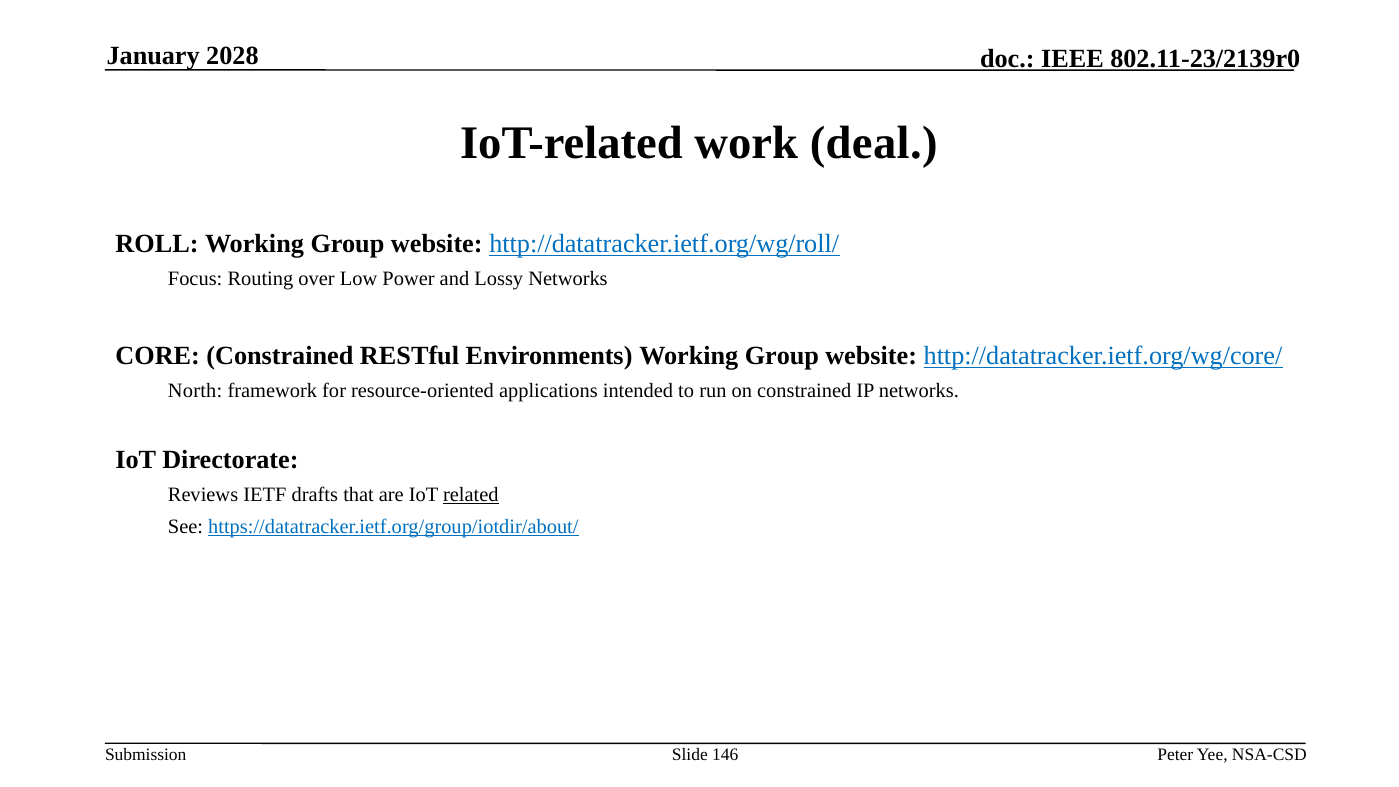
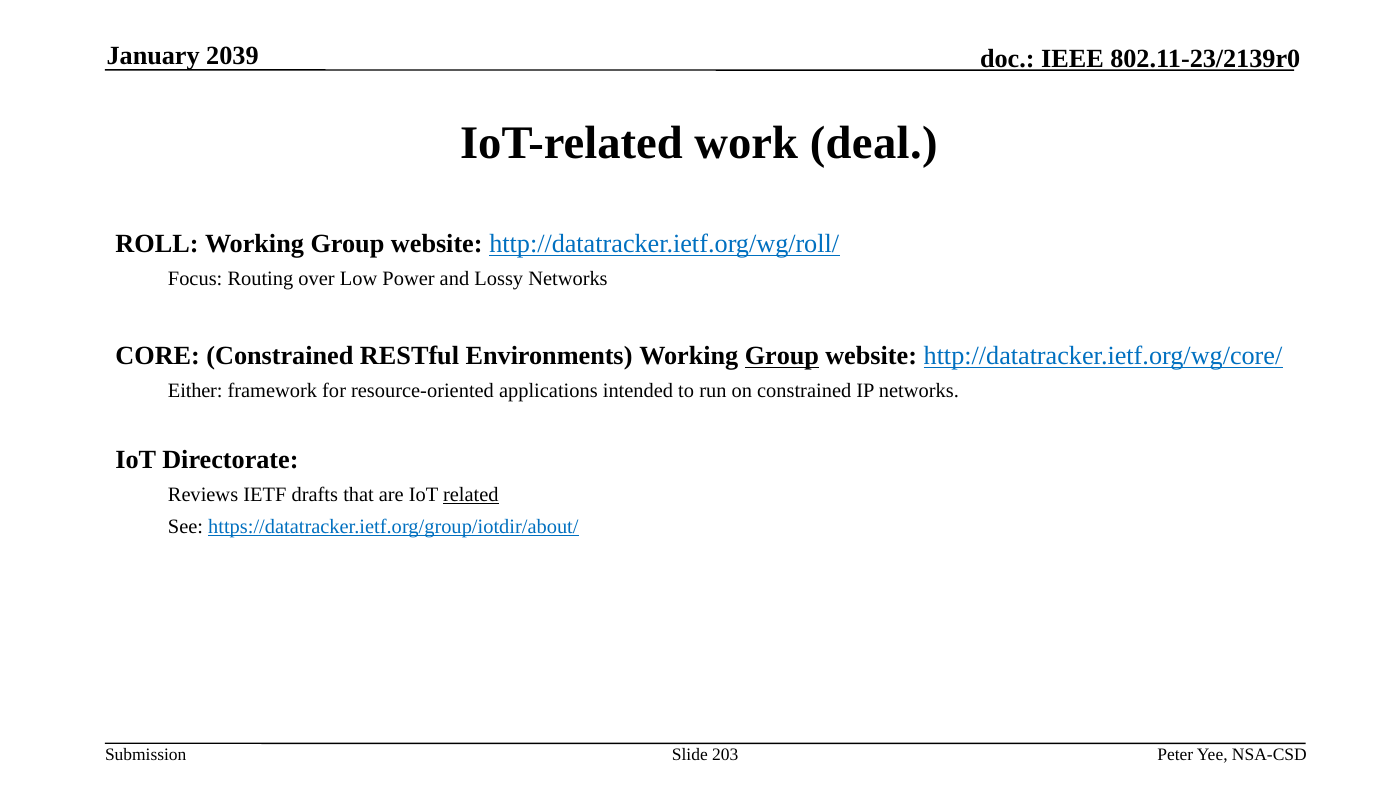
2028: 2028 -> 2039
Group at (782, 356) underline: none -> present
North: North -> Either
146: 146 -> 203
